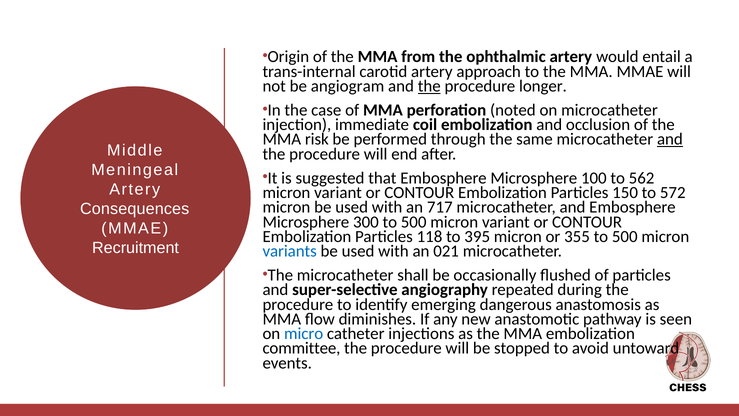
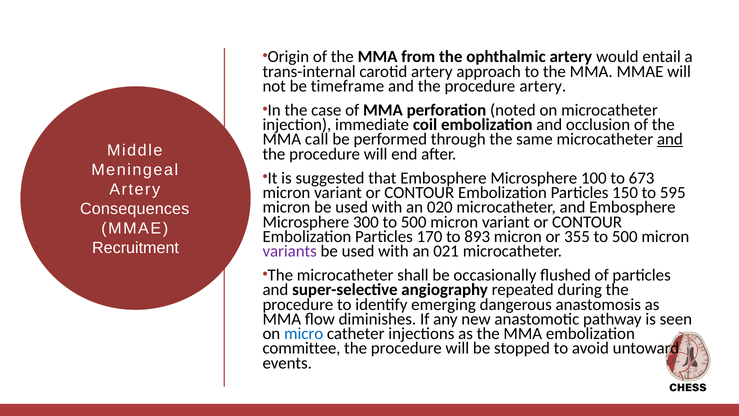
angiogram: angiogram -> timeframe
the at (429, 86) underline: present -> none
procedure longer: longer -> artery
risk: risk -> call
562: 562 -> 673
572: 572 -> 595
717: 717 -> 020
118: 118 -> 170
395: 395 -> 893
variants colour: blue -> purple
